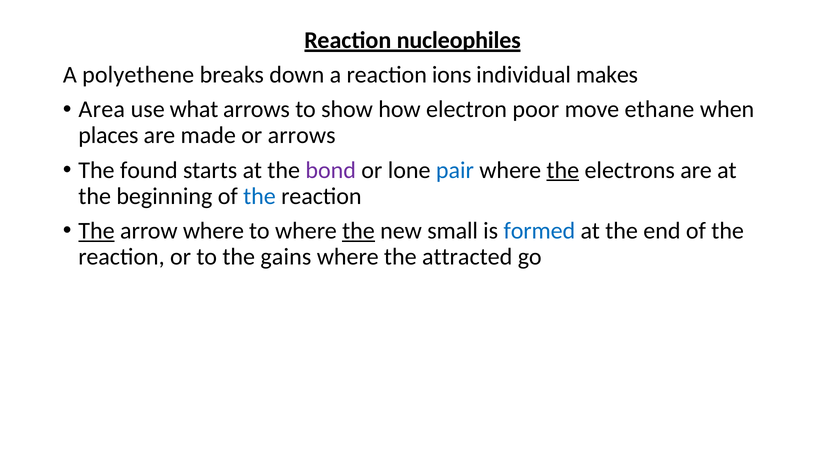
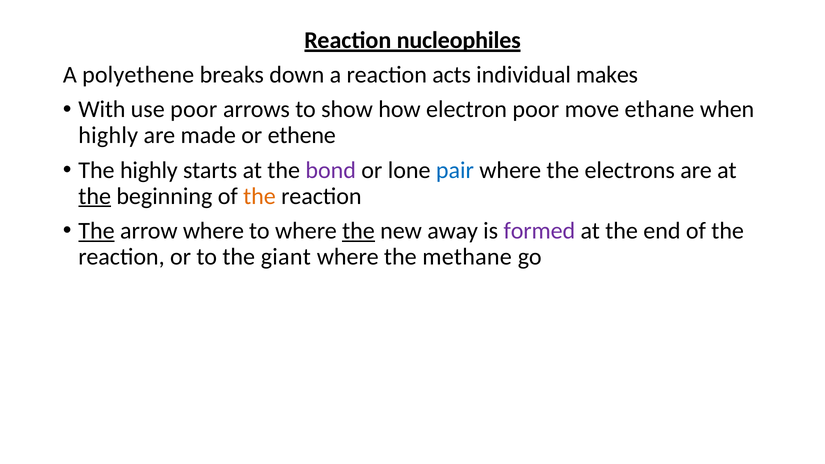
ions: ions -> acts
Area: Area -> With
use what: what -> poor
places at (108, 136): places -> highly
or arrows: arrows -> ethene
The found: found -> highly
the at (563, 170) underline: present -> none
the at (95, 196) underline: none -> present
the at (260, 196) colour: blue -> orange
small: small -> away
formed colour: blue -> purple
gains: gains -> giant
attracted: attracted -> methane
